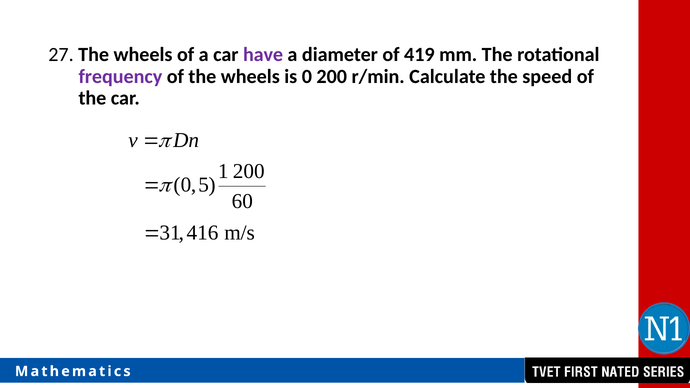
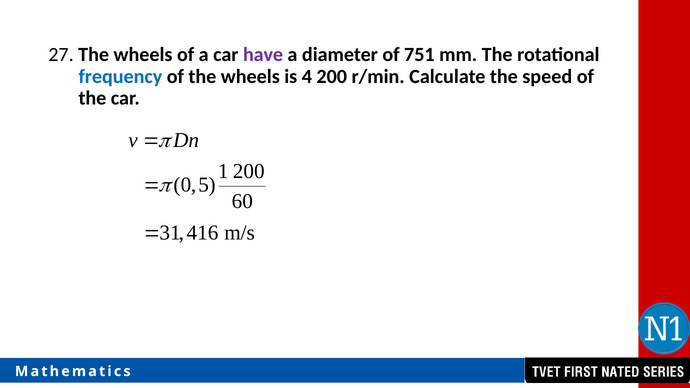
419: 419 -> 751
frequency colour: purple -> blue
0: 0 -> 4
